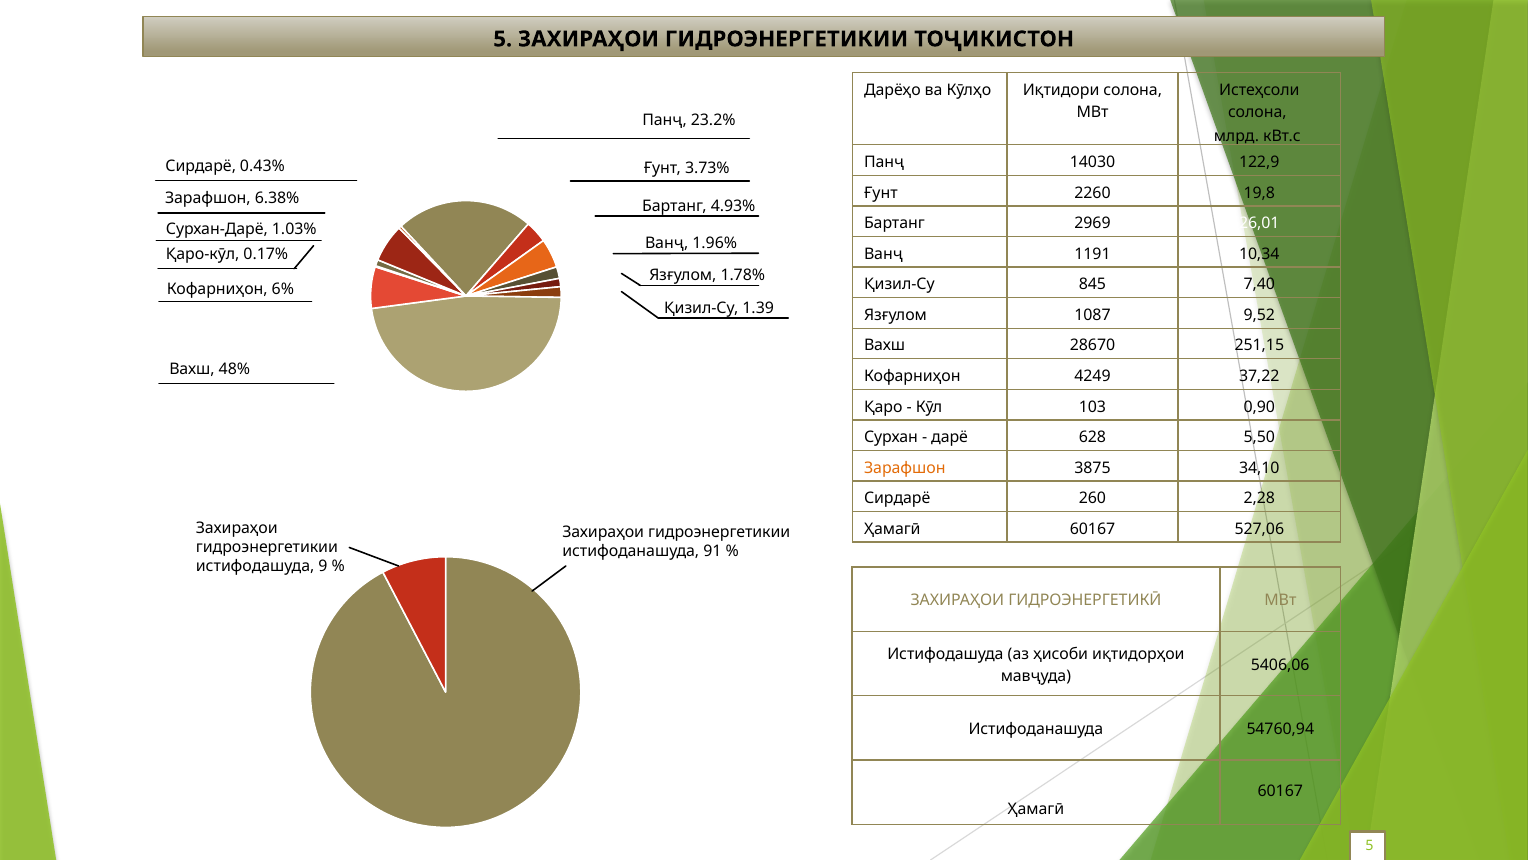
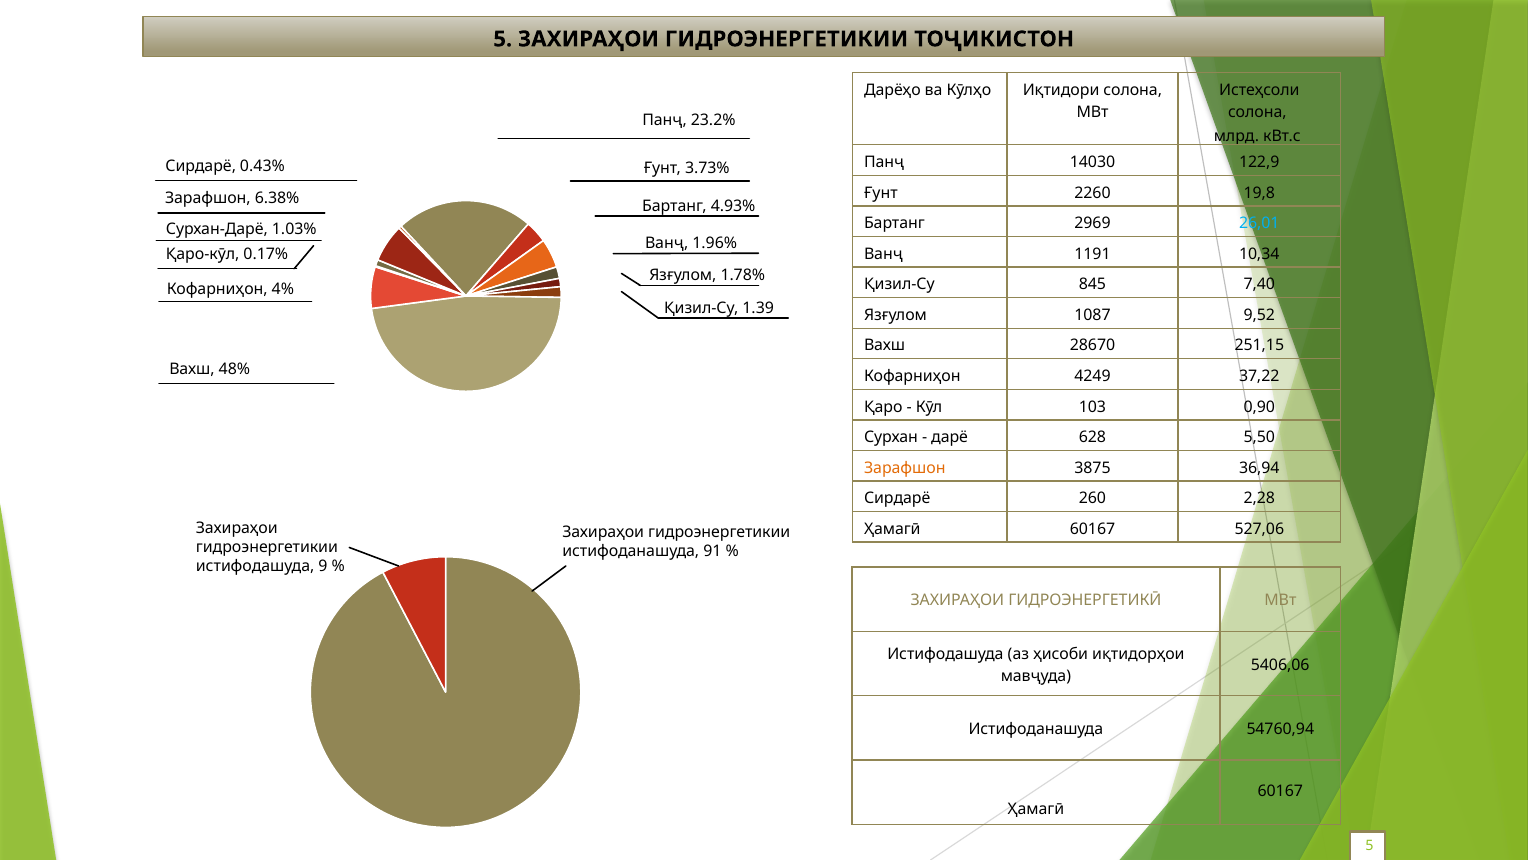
26,01 colour: white -> light blue
6%: 6% -> 4%
34,10: 34,10 -> 36,94
